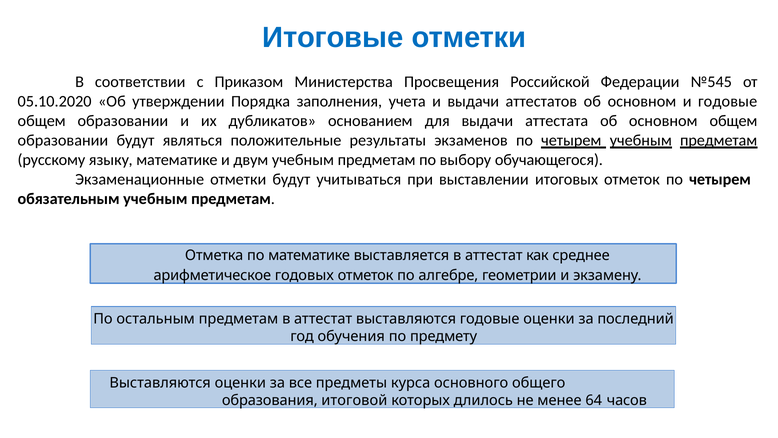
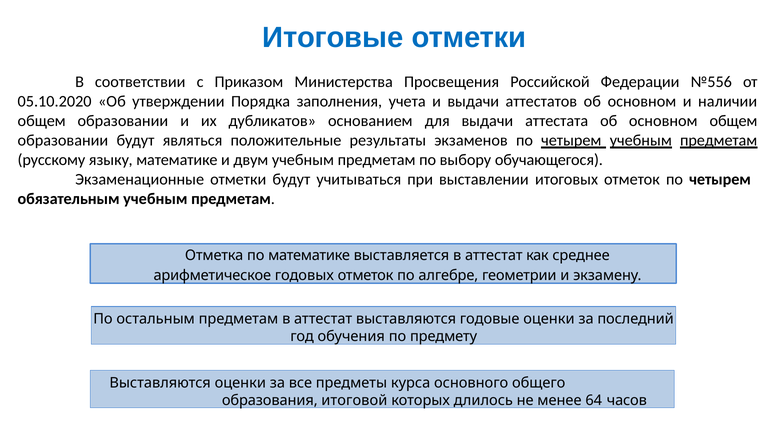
№545: №545 -> №556
и годовые: годовые -> наличии
